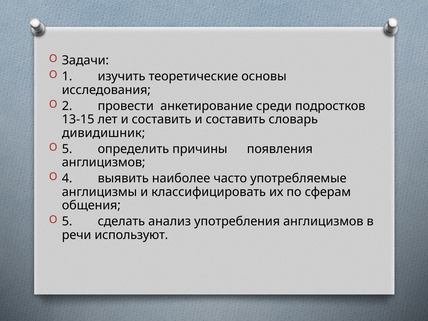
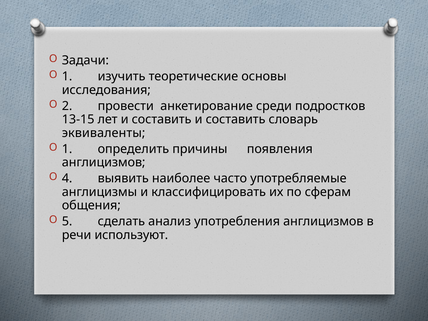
дивидишник: дивидишник -> эквиваленты
5 at (67, 149): 5 -> 1
